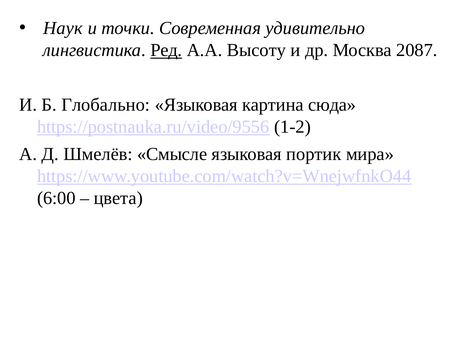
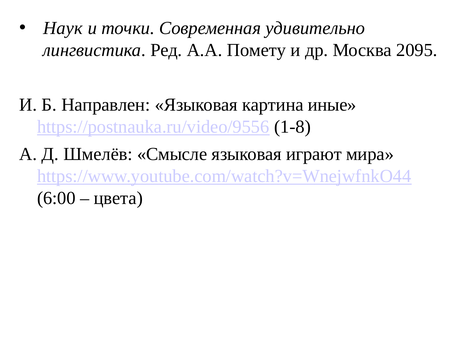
Ред underline: present -> none
Высоту: Высоту -> Помету
2087: 2087 -> 2095
Глобально: Глобально -> Направлен
сюда: сюда -> иные
1-2: 1-2 -> 1-8
портик: портик -> играют
